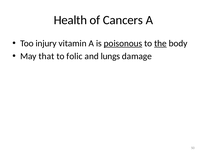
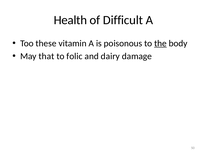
Cancers: Cancers -> Difficult
injury: injury -> these
poisonous underline: present -> none
lungs: lungs -> dairy
